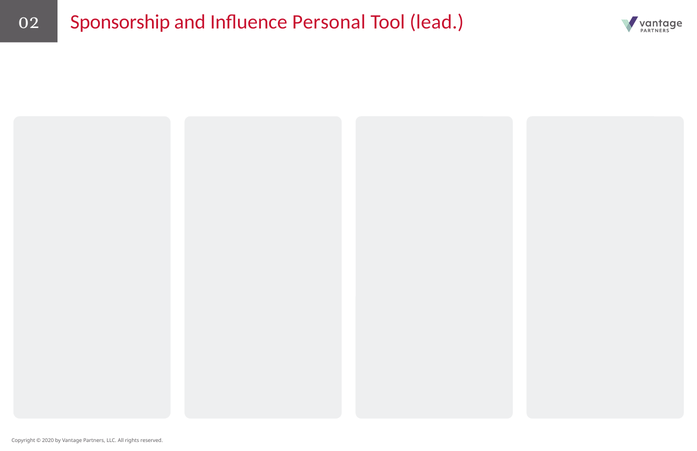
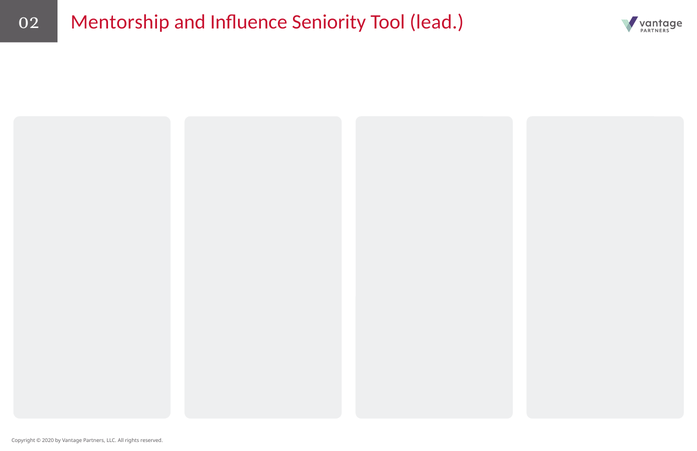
Sponsorship: Sponsorship -> Mentorship
Personal: Personal -> Seniority
